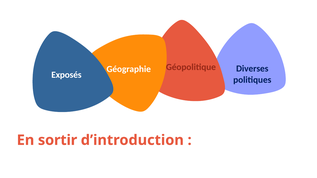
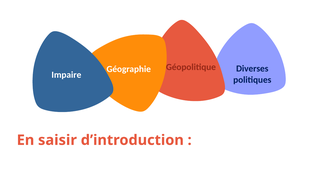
Exposés: Exposés -> Impaire
sortir: sortir -> saisir
